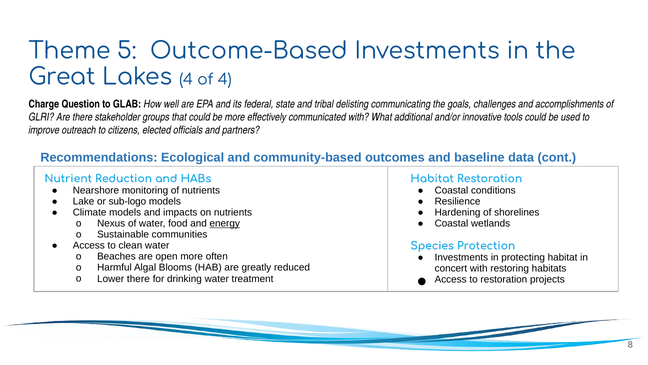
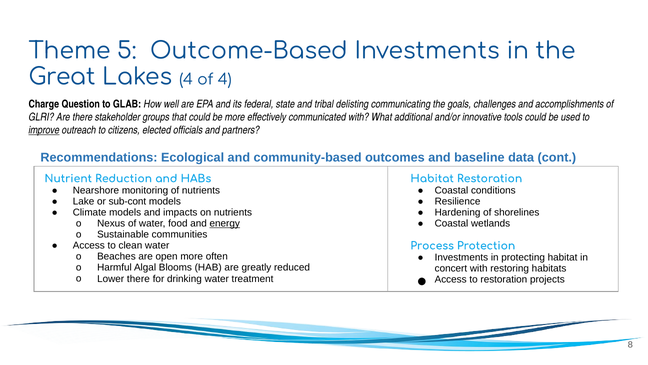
improve underline: none -> present
sub-logo: sub-logo -> sub-cont
Species: Species -> Process
